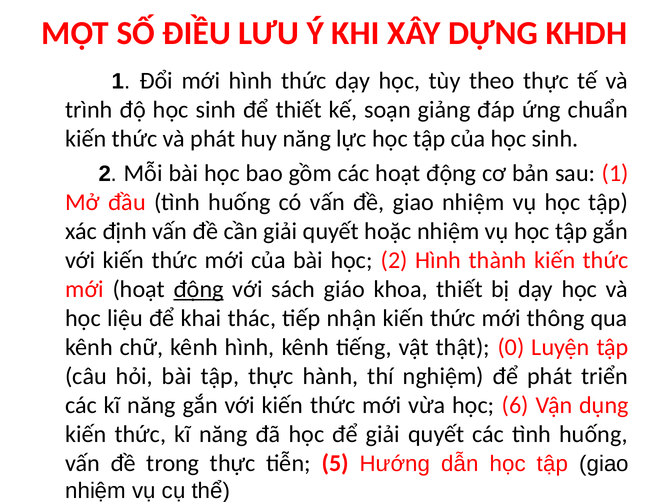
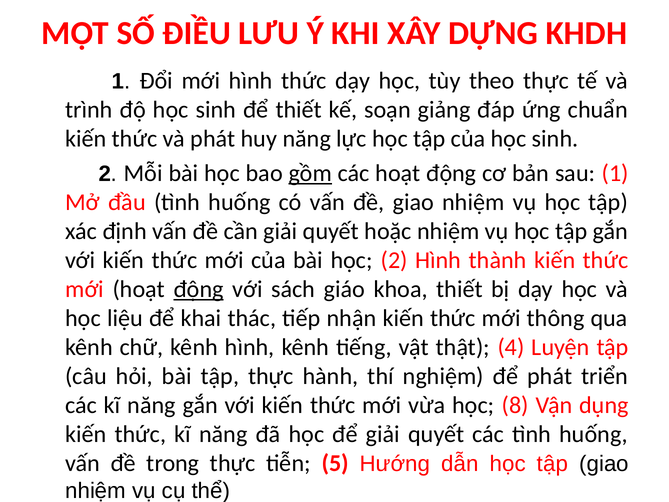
gồm underline: none -> present
0: 0 -> 4
6: 6 -> 8
